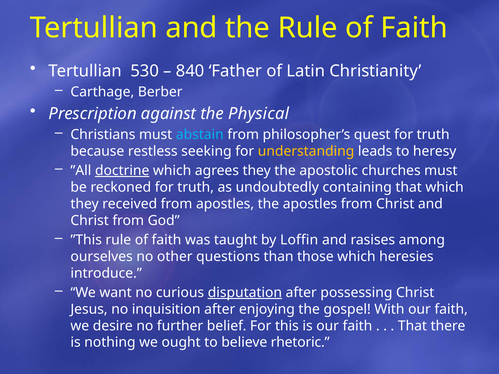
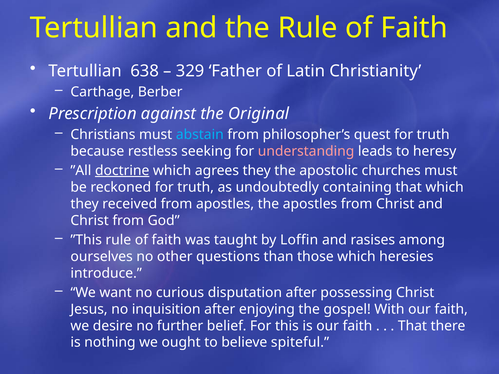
530: 530 -> 638
840: 840 -> 329
Physical: Physical -> Original
understanding colour: yellow -> pink
disputation underline: present -> none
rhetoric: rhetoric -> spiteful
